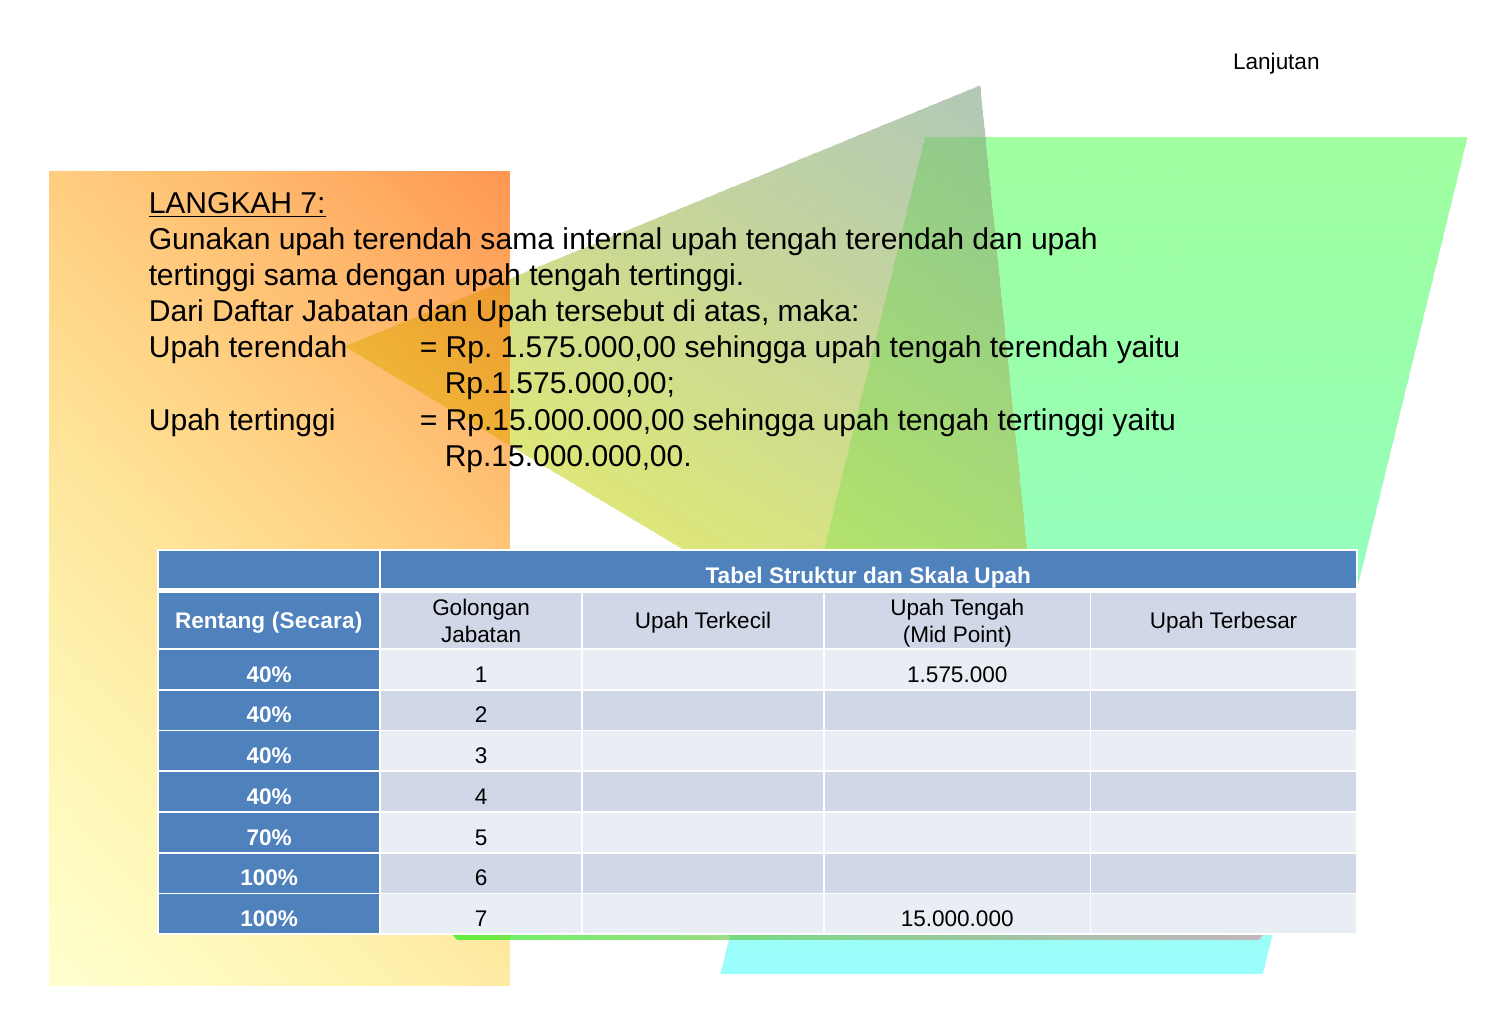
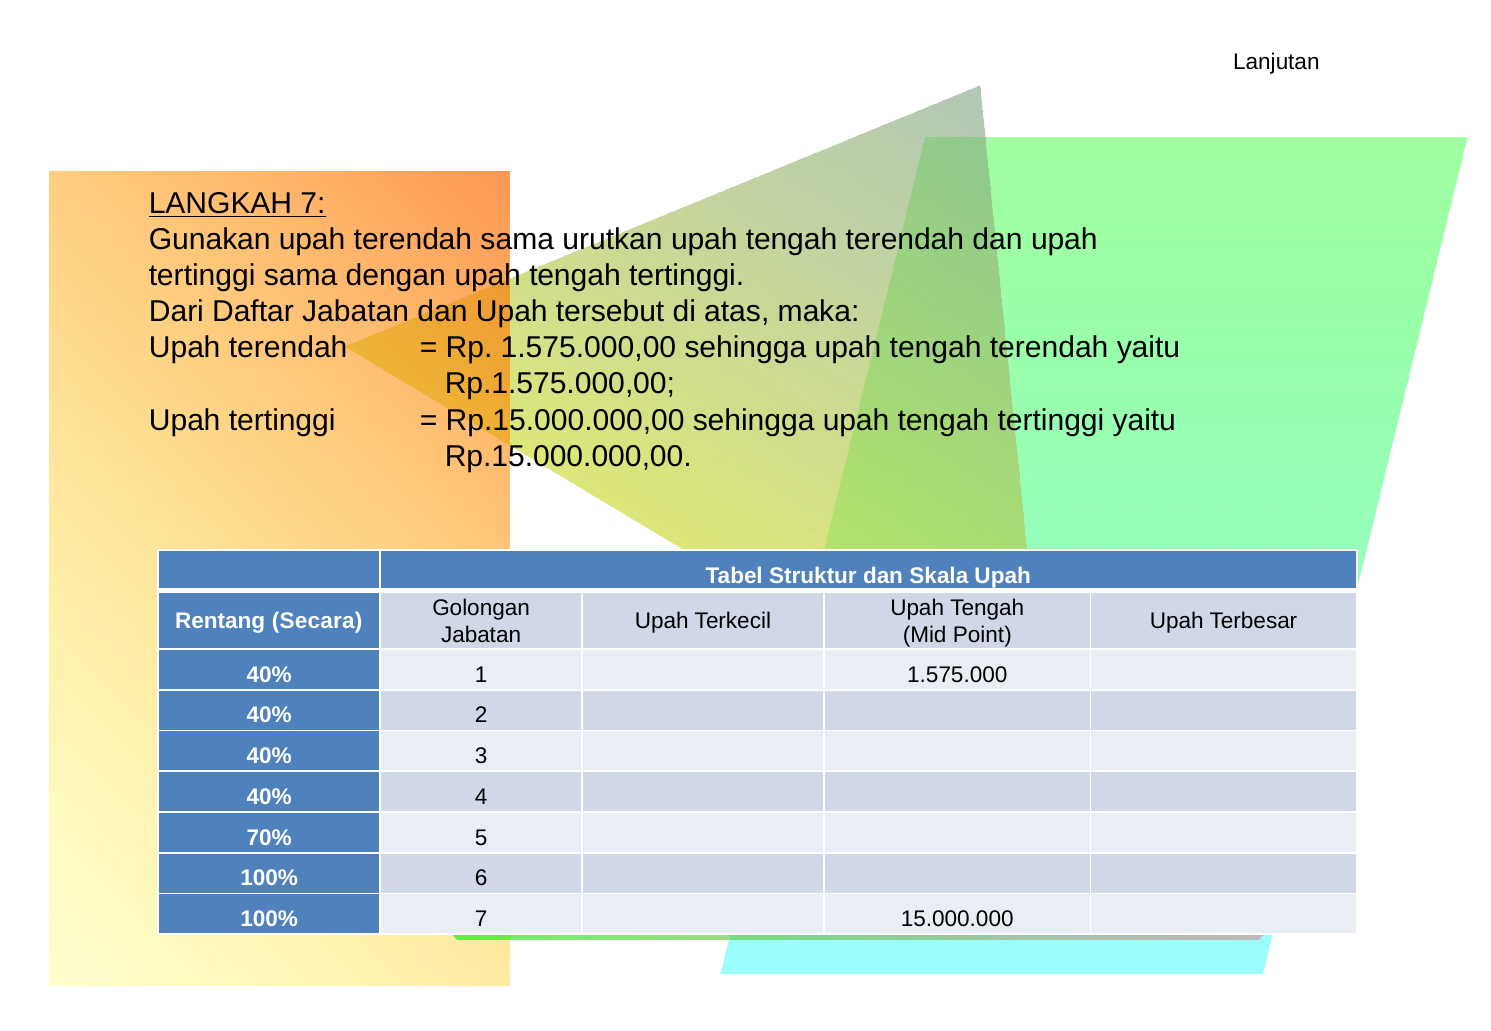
internal: internal -> urutkan
